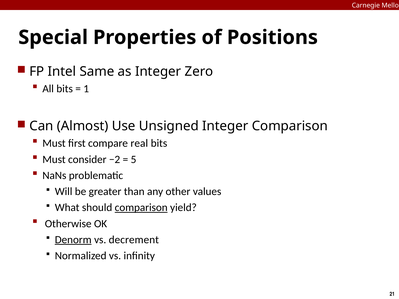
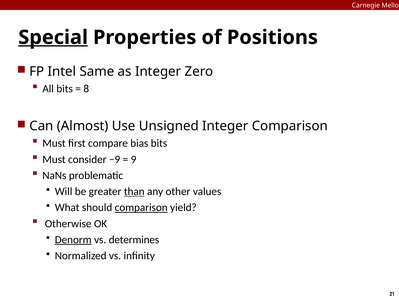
Special underline: none -> present
1: 1 -> 8
real: real -> bias
−2: −2 -> −9
5: 5 -> 9
than underline: none -> present
decrement: decrement -> determines
